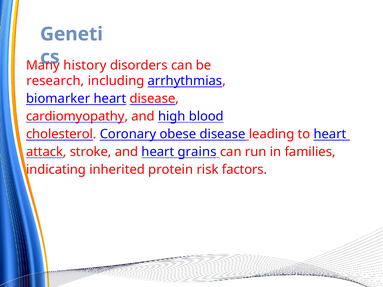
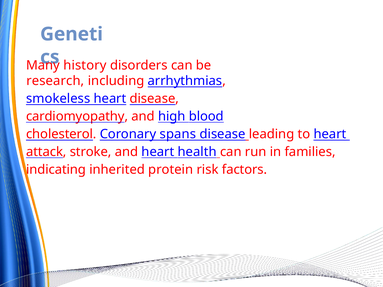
biomarker: biomarker -> smokeless
obese: obese -> spans
grains: grains -> health
